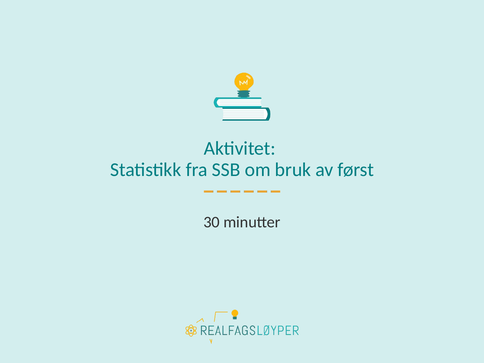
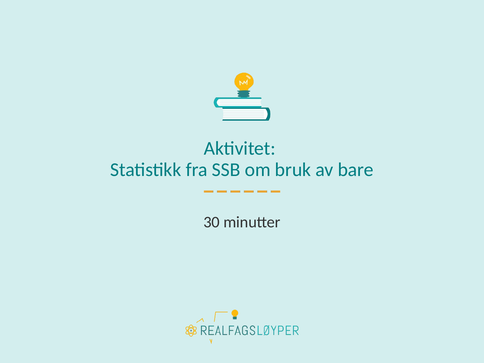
først: først -> bare
